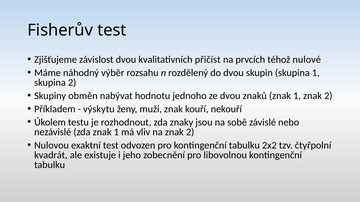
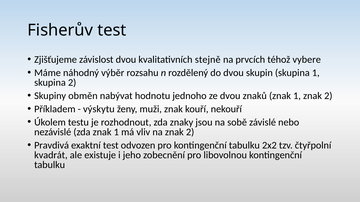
přičíst: přičíst -> stejně
nulové: nulové -> vybere
Nulovou: Nulovou -> Pravdivá
